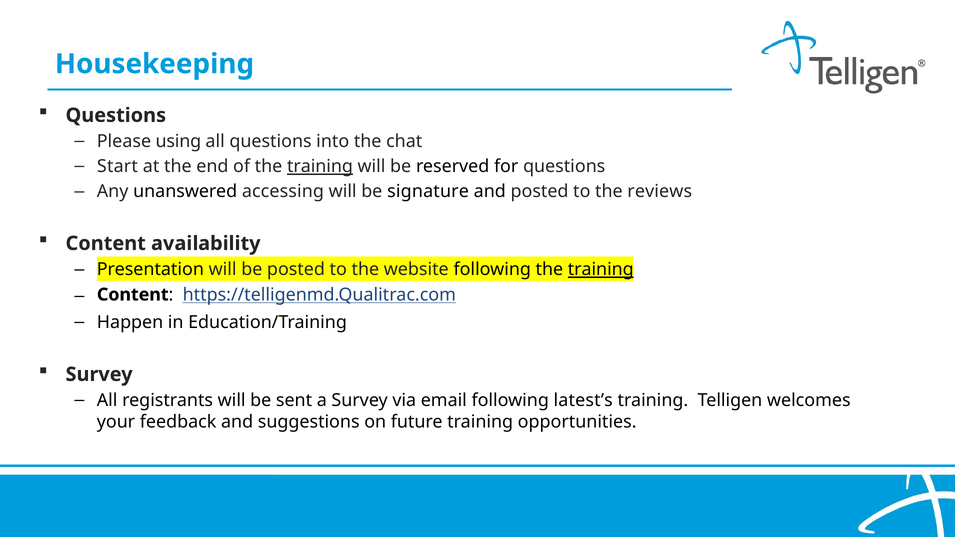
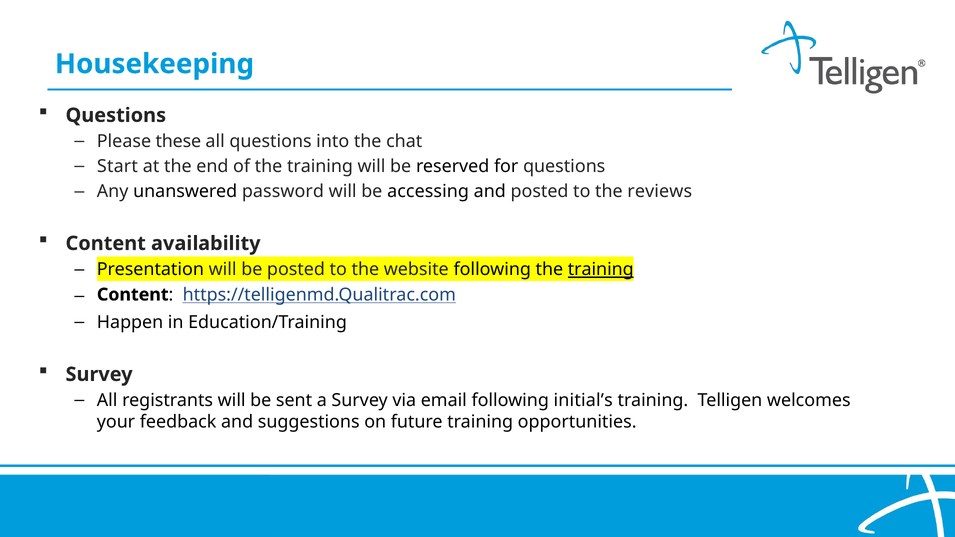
using: using -> these
training at (320, 167) underline: present -> none
accessing: accessing -> password
signature: signature -> accessing
latest’s: latest’s -> initial’s
